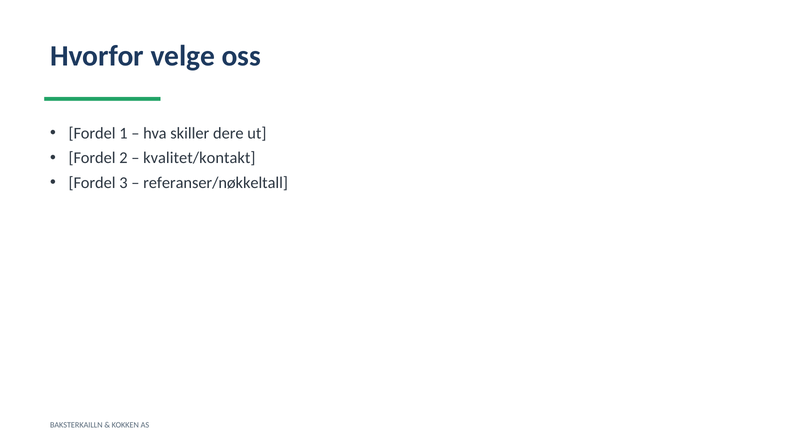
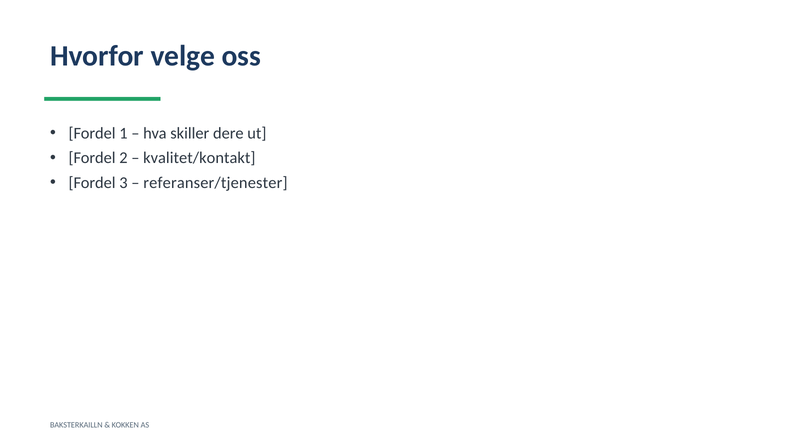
referanser/nøkkeltall: referanser/nøkkeltall -> referanser/tjenester
